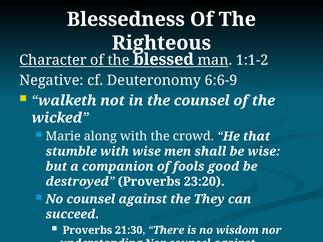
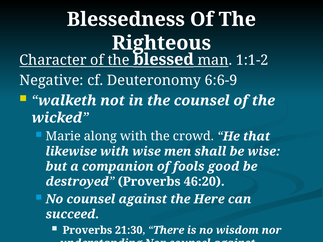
stumble: stumble -> likewise
23:20: 23:20 -> 46:20
They: They -> Here
